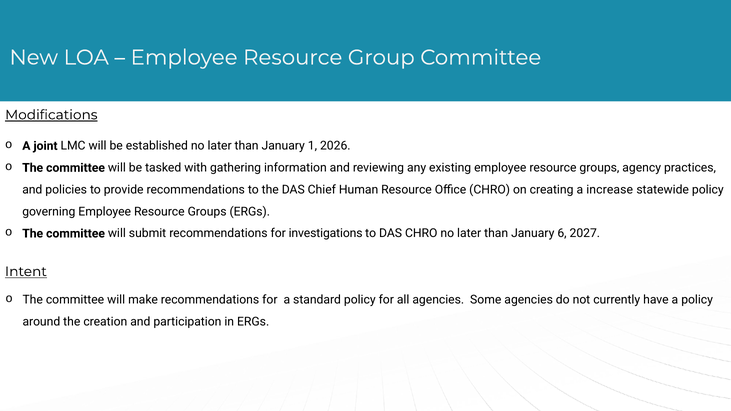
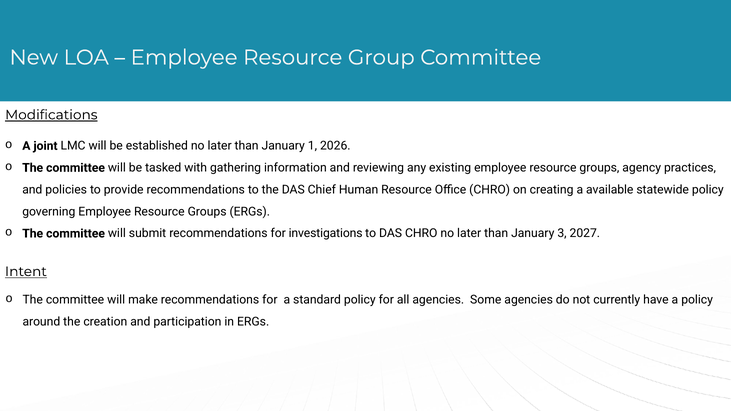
increase: increase -> available
6: 6 -> 3
